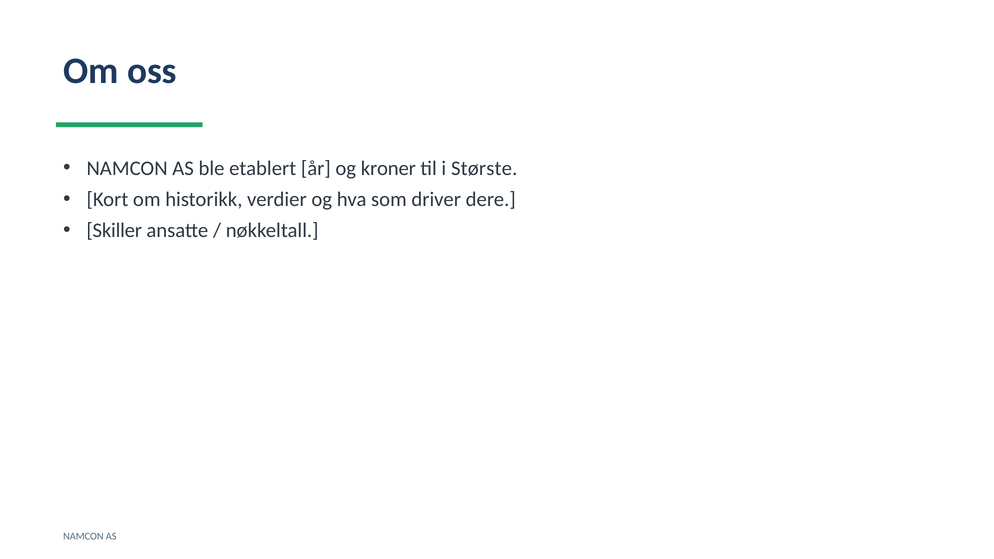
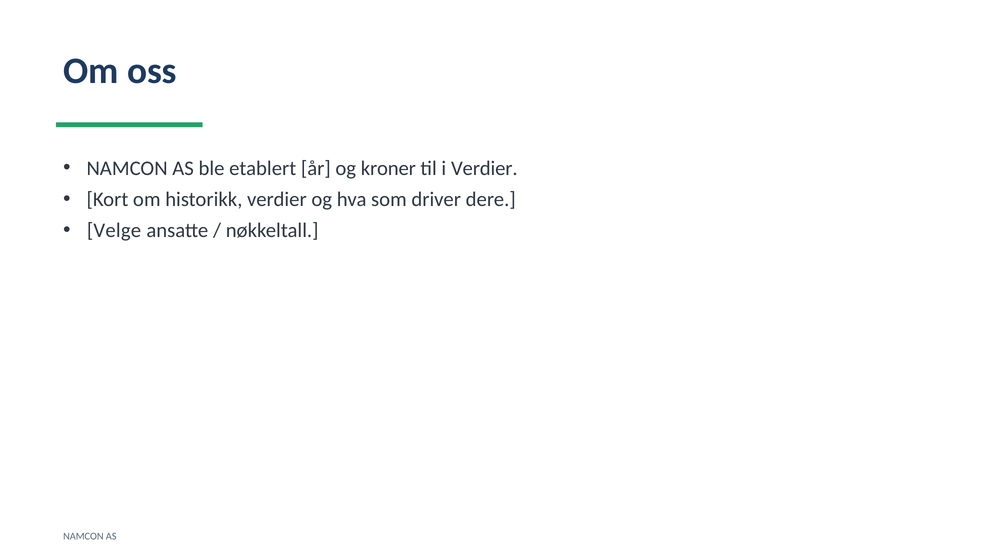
i Største: Største -> Verdier
Skiller: Skiller -> Velge
